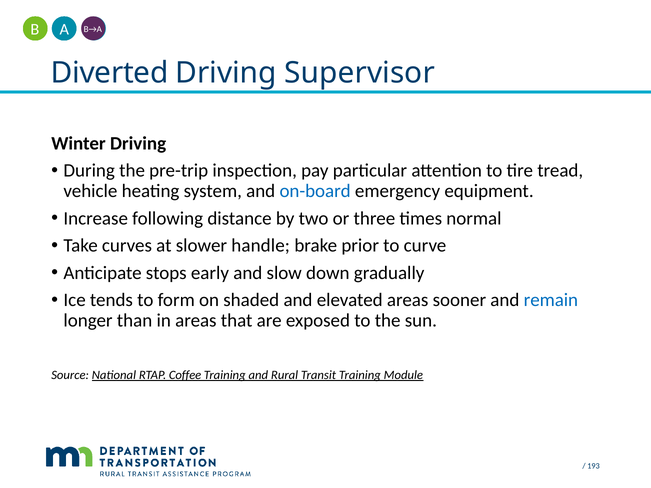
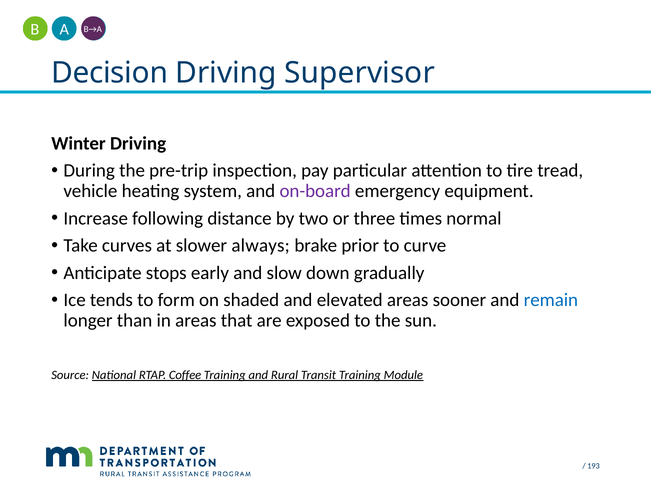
Diverted: Diverted -> Decision
on-board colour: blue -> purple
handle: handle -> always
